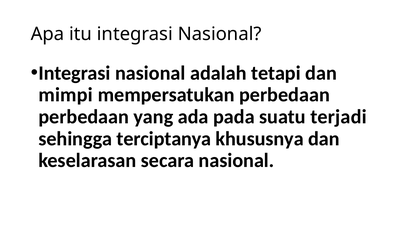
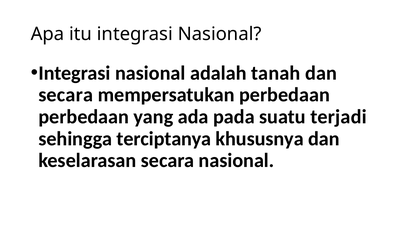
tetapi: tetapi -> tanah
mimpi at (66, 95): mimpi -> secara
